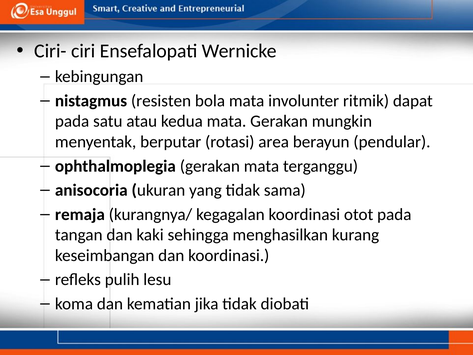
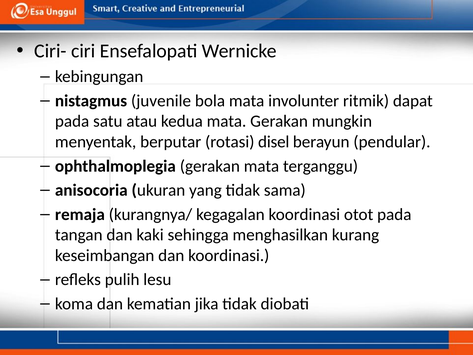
resisten: resisten -> juvenile
area: area -> disel
